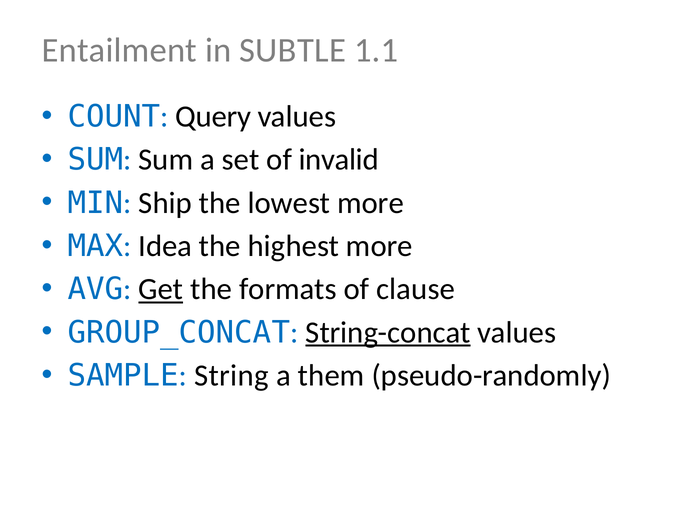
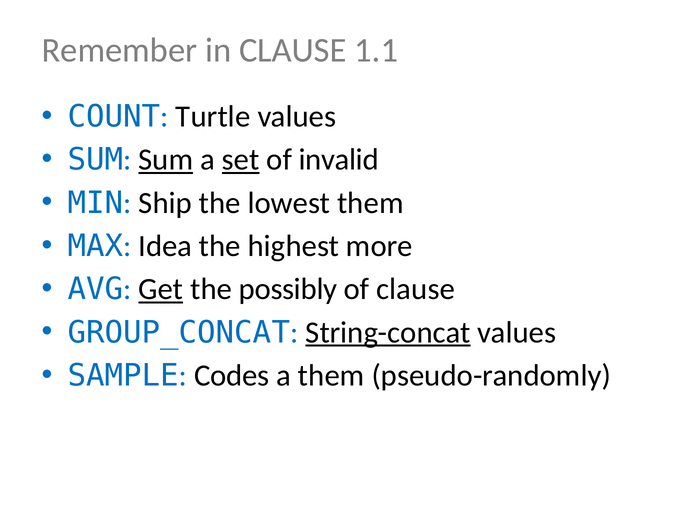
Entailment: Entailment -> Remember
in SUBTLE: SUBTLE -> CLAUSE
Query: Query -> Turtle
Sum at (166, 160) underline: none -> present
set underline: none -> present
lowest more: more -> them
formats: formats -> possibly
String: String -> Codes
